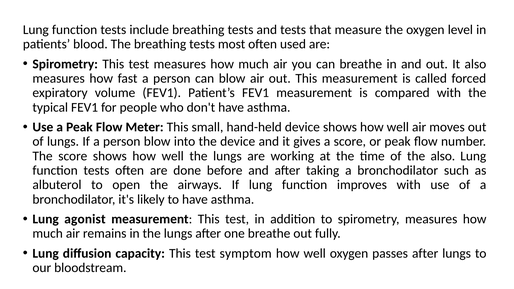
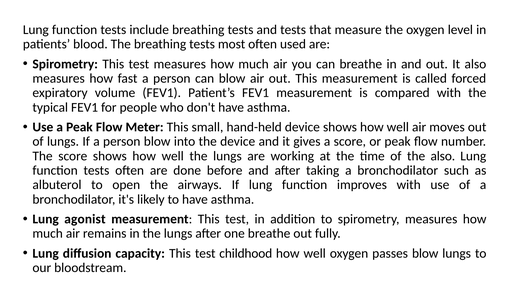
symptom: symptom -> childhood
passes after: after -> blow
